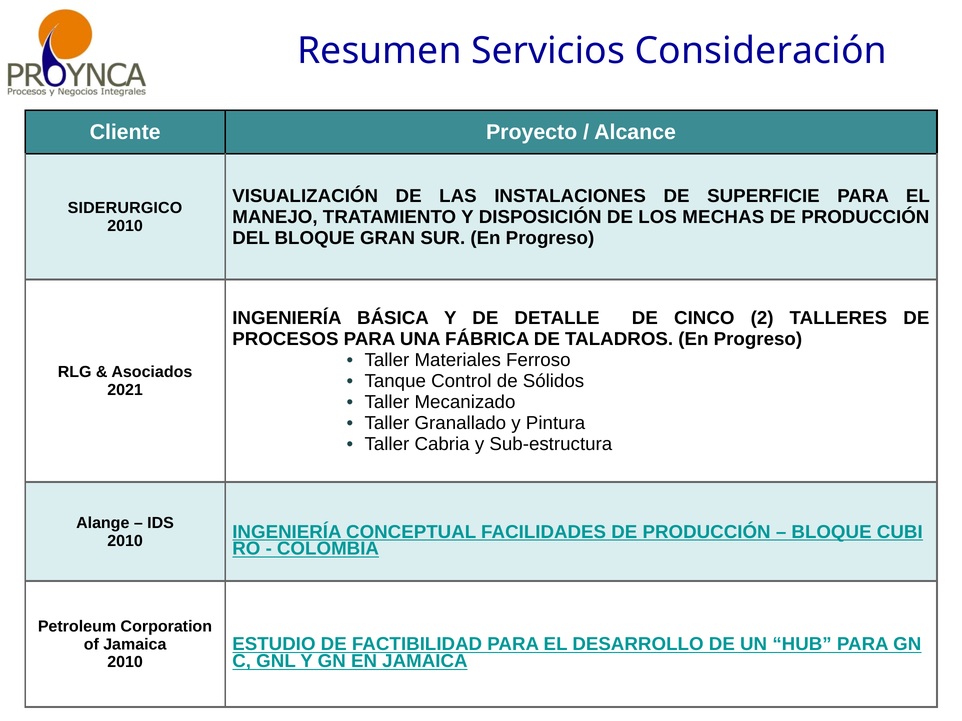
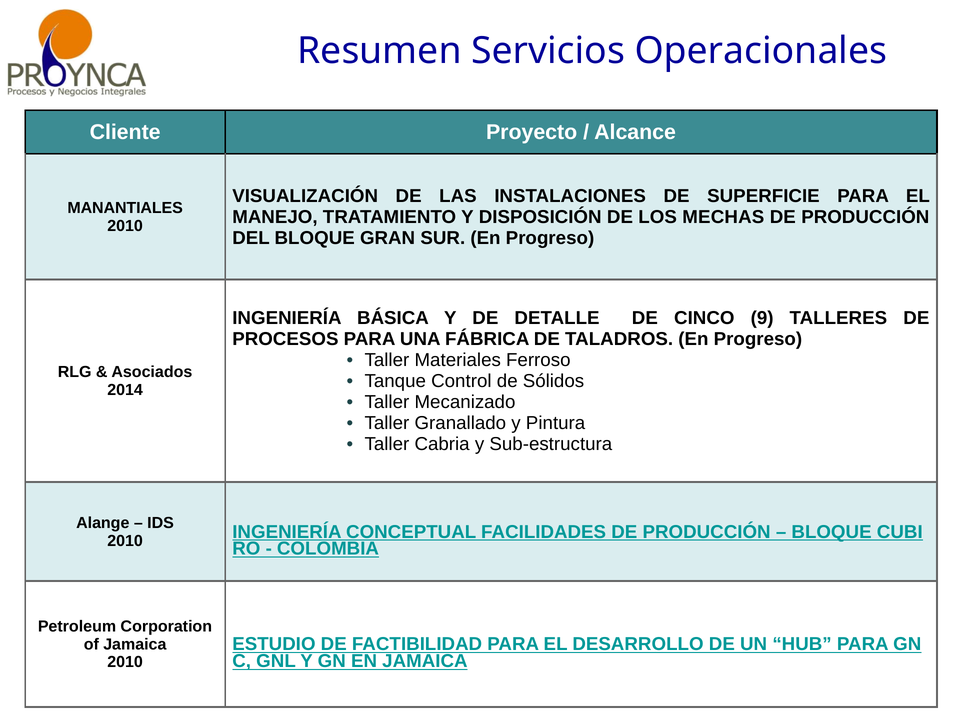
Consideración: Consideración -> Operacionales
SIDERURGICO: SIDERURGICO -> MANANTIALES
2: 2 -> 9
2021: 2021 -> 2014
